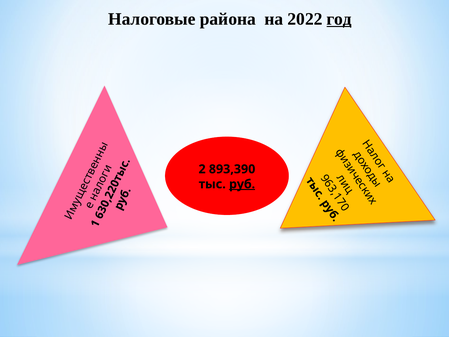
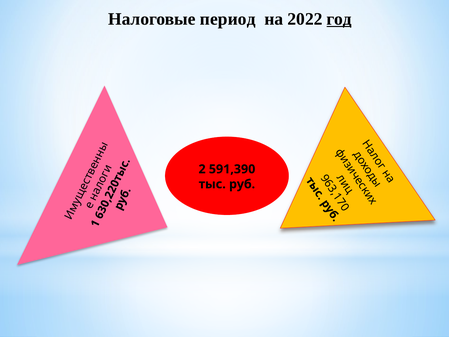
района: района -> период
893,390: 893,390 -> 591,390
руб underline: present -> none
